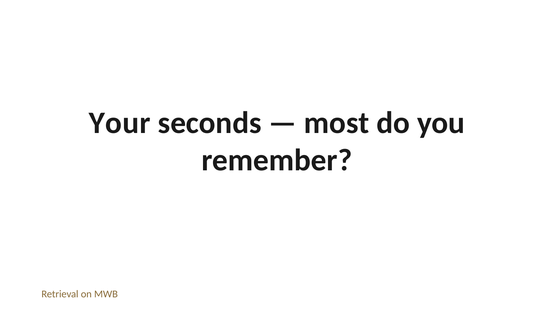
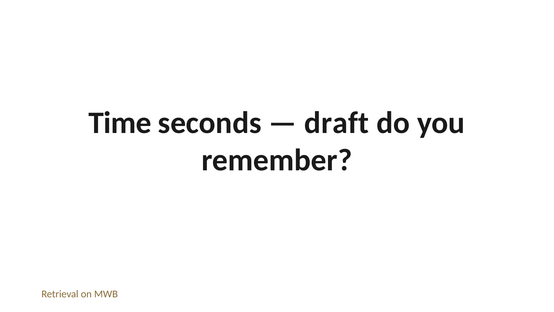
Your: Your -> Time
most: most -> draft
